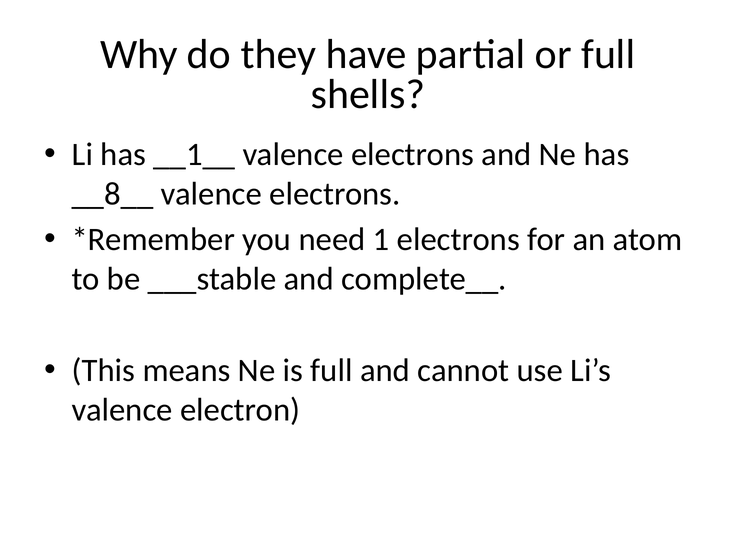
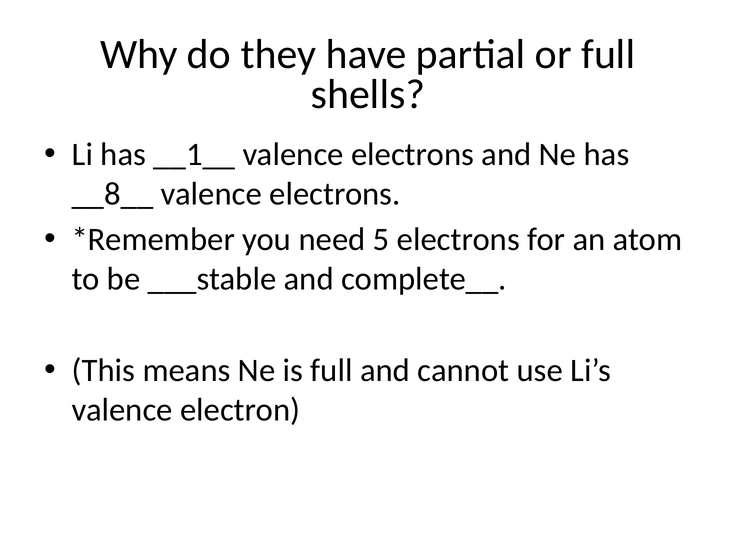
1: 1 -> 5
